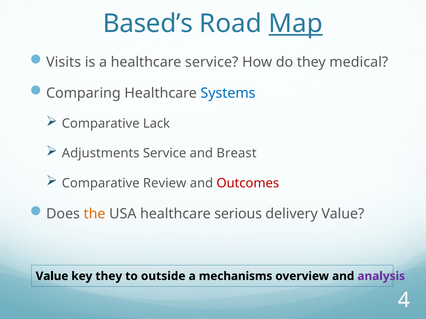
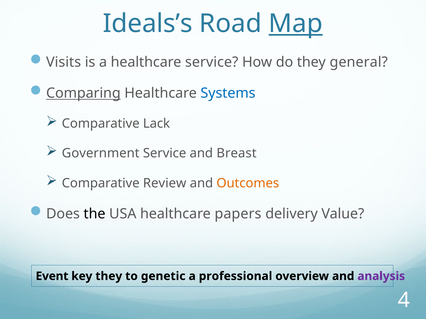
Based’s: Based’s -> Ideals’s
medical: medical -> general
Comparing underline: none -> present
Adjustments: Adjustments -> Government
Outcomes colour: red -> orange
the colour: orange -> black
serious: serious -> papers
Value at (52, 277): Value -> Event
outside: outside -> genetic
mechanisms: mechanisms -> professional
